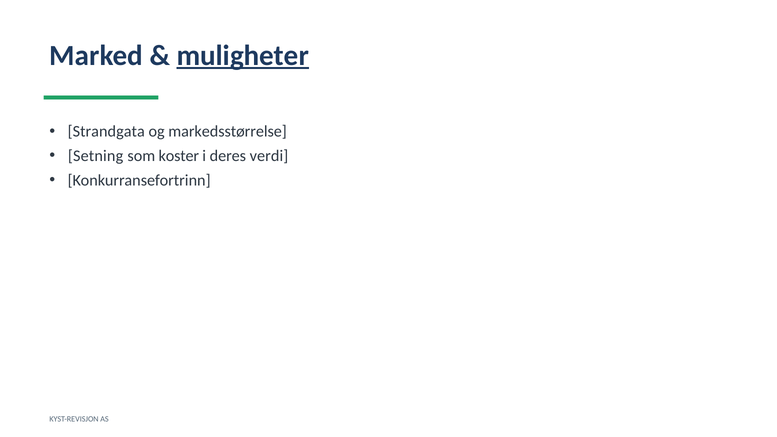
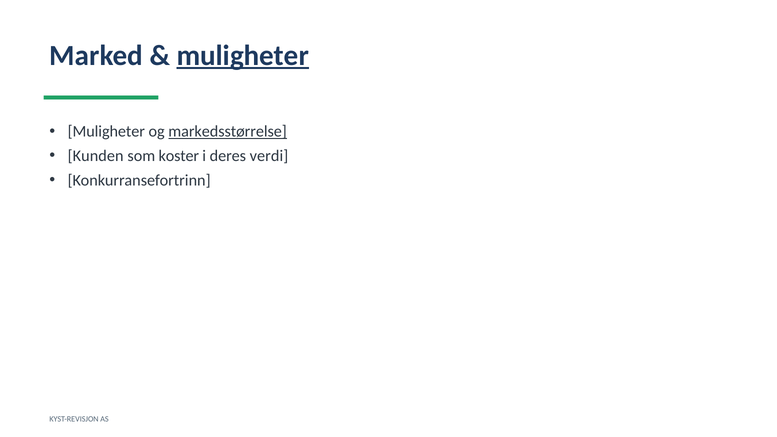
Strandgata at (106, 132): Strandgata -> Muligheter
markedsstørrelse underline: none -> present
Setning: Setning -> Kunden
